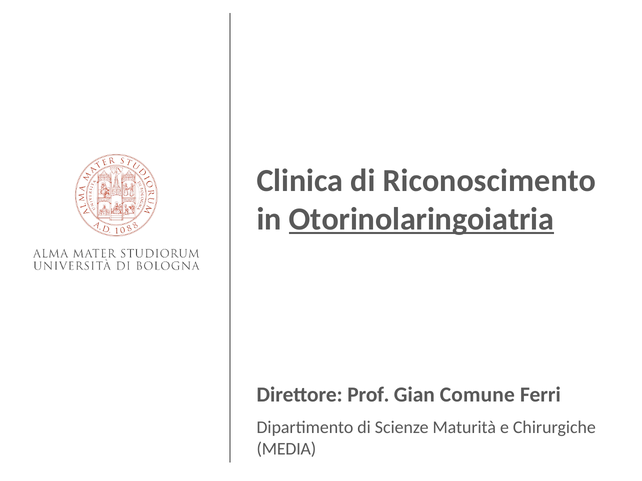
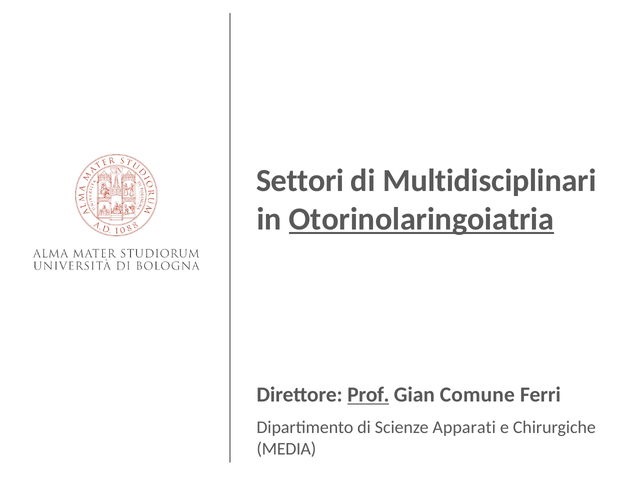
Clinica: Clinica -> Settori
Riconoscimento: Riconoscimento -> Multidisciplinari
Prof underline: none -> present
Maturità: Maturità -> Apparati
